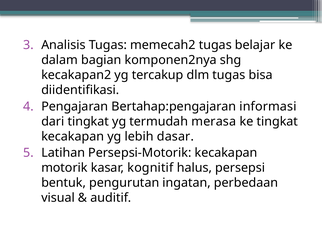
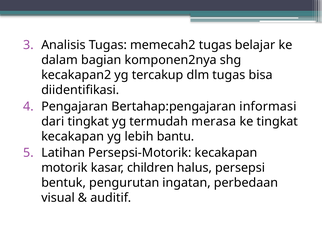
dasar: dasar -> bantu
kognitif: kognitif -> children
